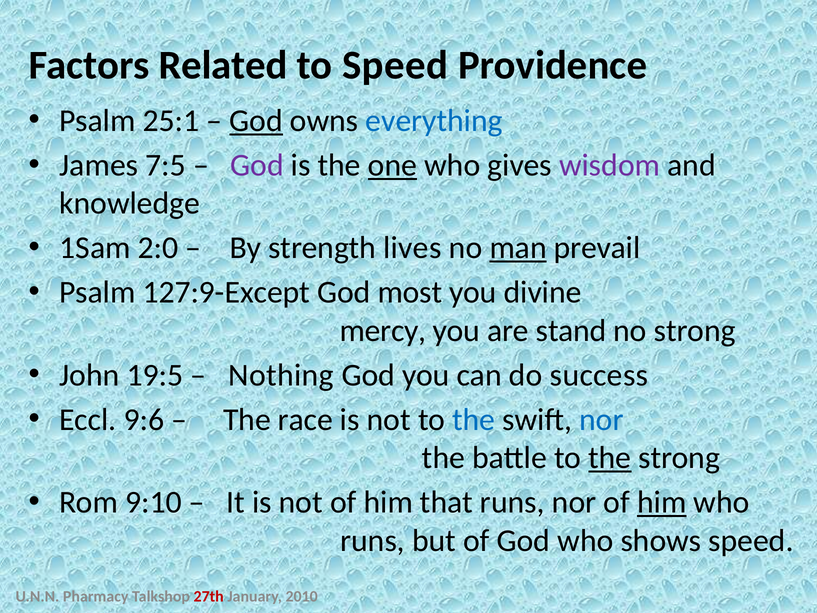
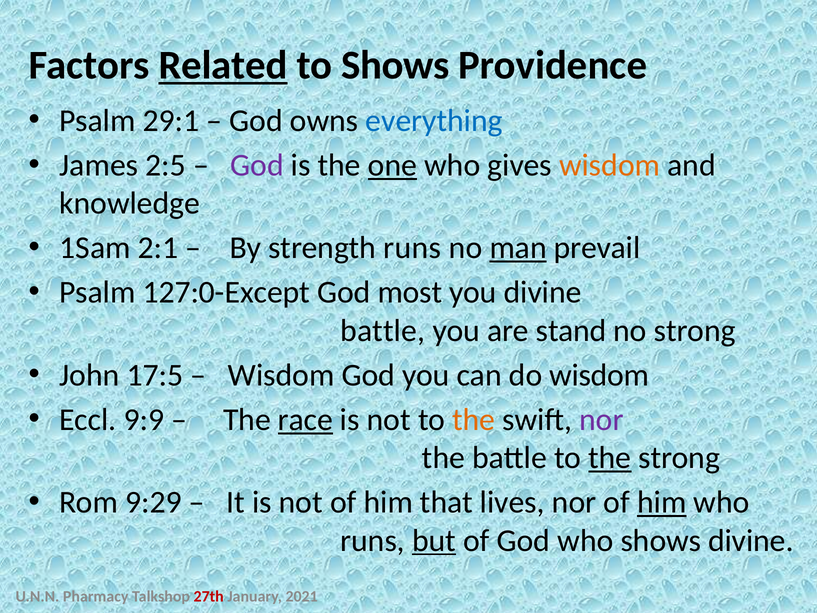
Related underline: none -> present
to Speed: Speed -> Shows
25:1: 25:1 -> 29:1
God at (256, 121) underline: present -> none
7:5: 7:5 -> 2:5
wisdom at (610, 165) colour: purple -> orange
2:0: 2:0 -> 2:1
strength lives: lives -> runs
127:9-Except: 127:9-Except -> 127:0-Except
mercy at (383, 331): mercy -> battle
19:5: 19:5 -> 17:5
Nothing at (281, 375): Nothing -> Wisdom
do success: success -> wisdom
9:6: 9:6 -> 9:9
race underline: none -> present
the at (474, 420) colour: blue -> orange
nor at (601, 420) colour: blue -> purple
9:10: 9:10 -> 9:29
that runs: runs -> lives
but underline: none -> present
shows speed: speed -> divine
2010: 2010 -> 2021
